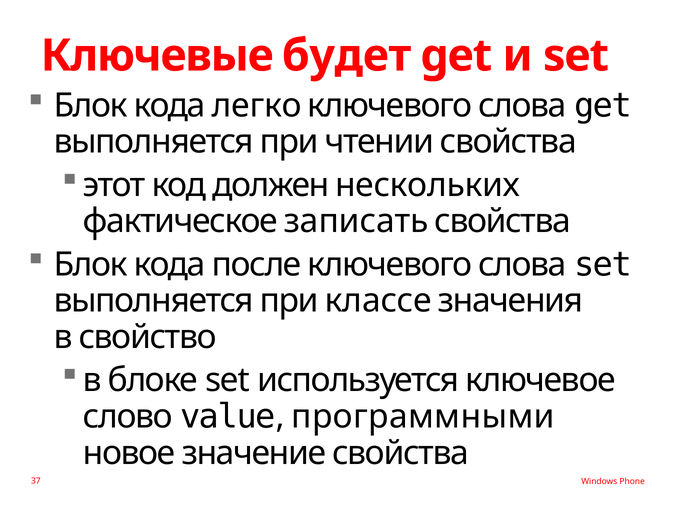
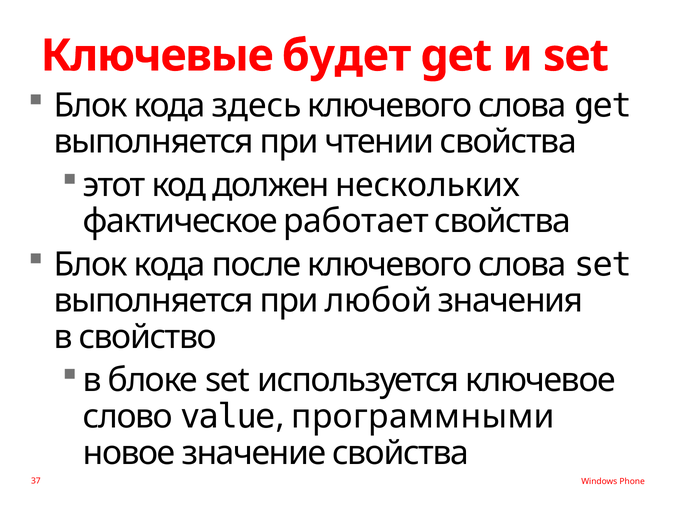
легко: легко -> здесь
записать: записать -> работает
классе: классе -> любой
